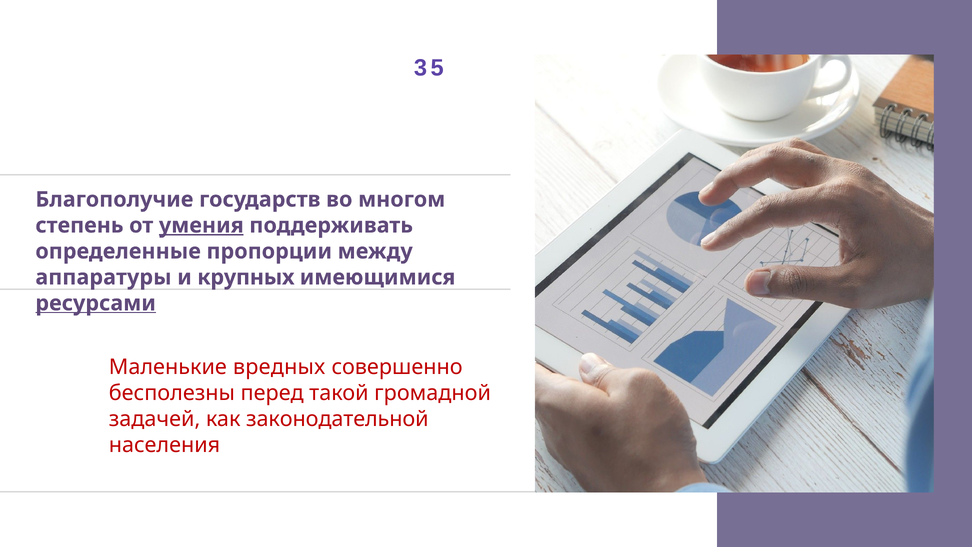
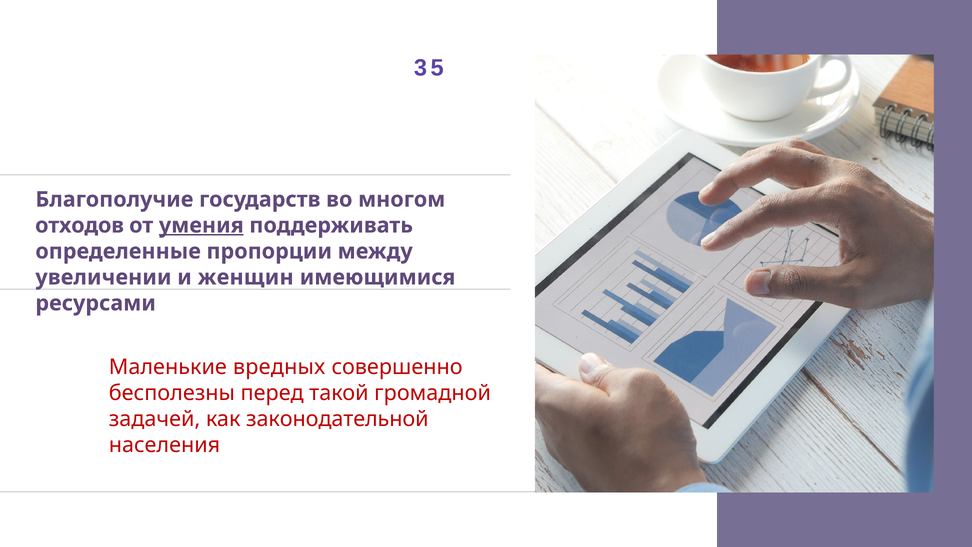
степень: степень -> отходов
аппаратуры: аппаратуры -> увеличении
крупных: крупных -> женщин
ресурсами underline: present -> none
